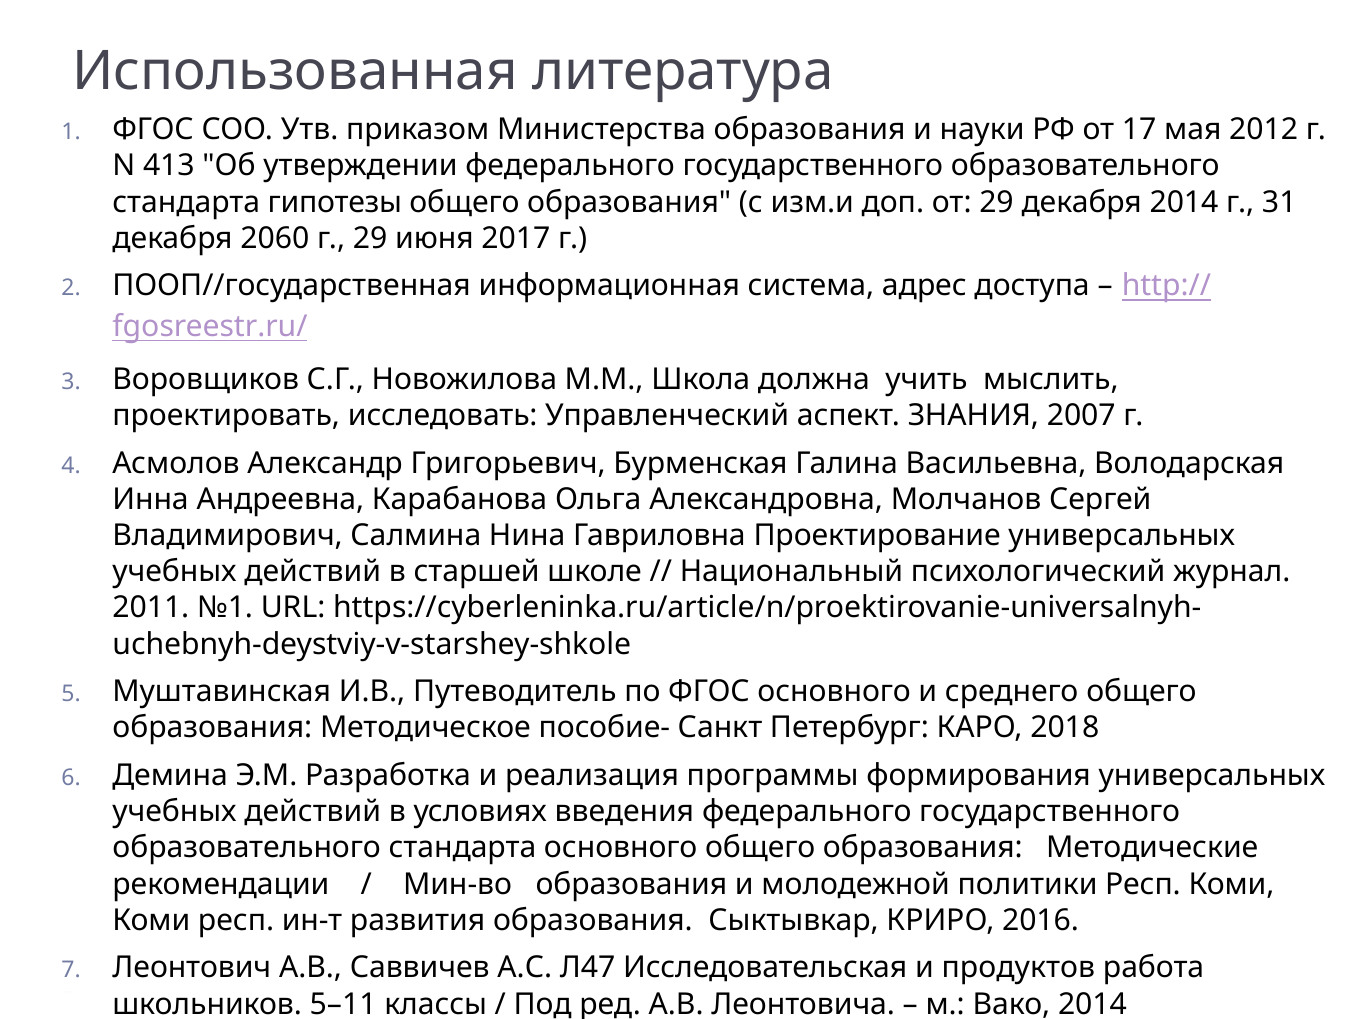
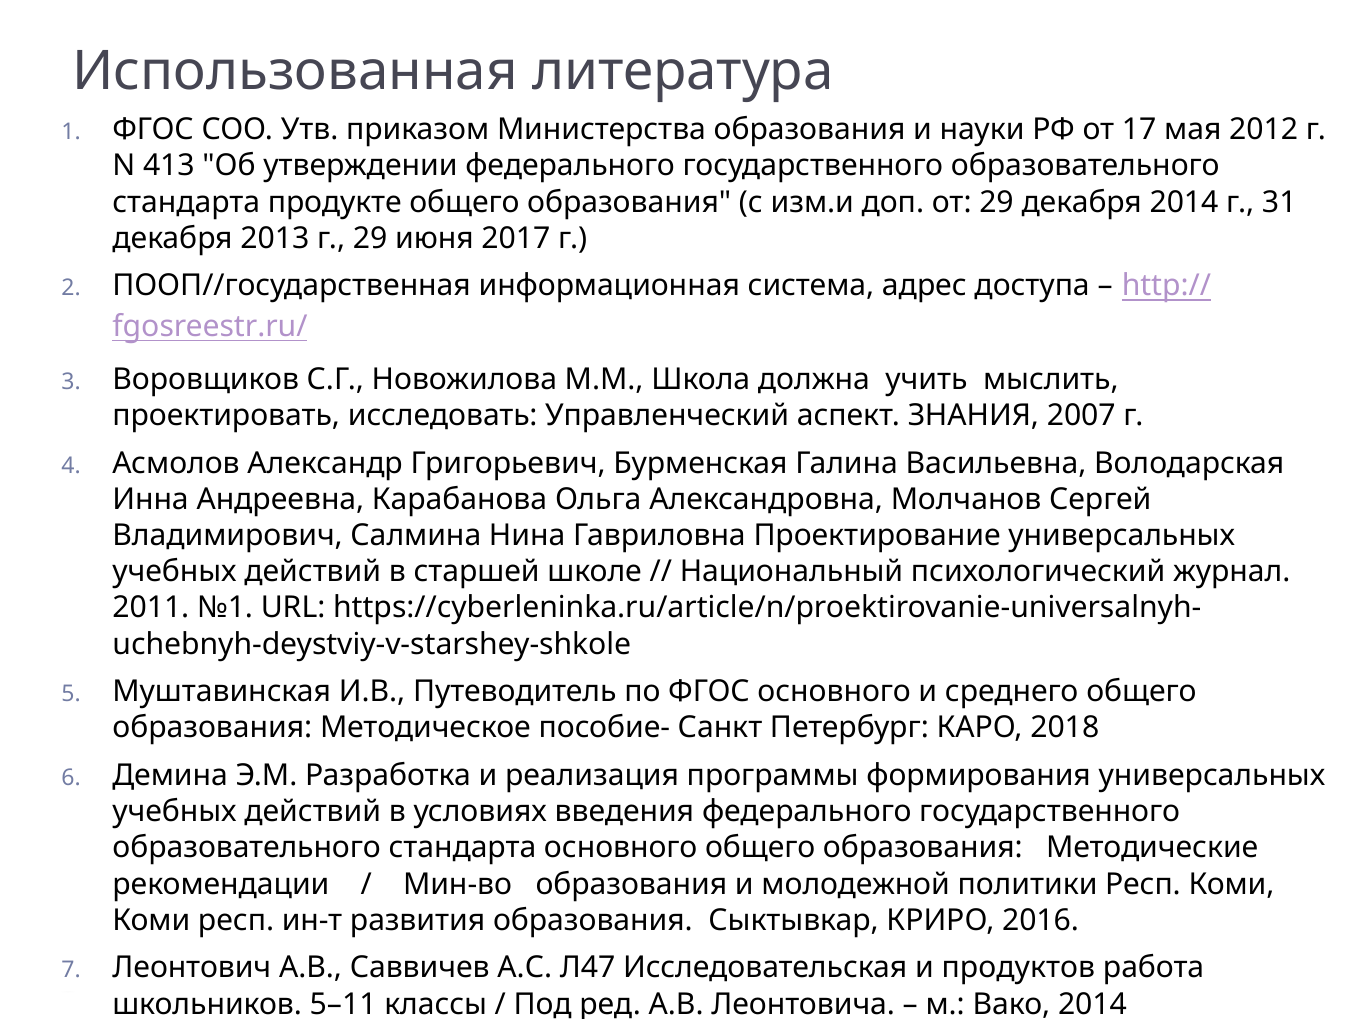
гипотезы: гипотезы -> продукте
2060: 2060 -> 2013
